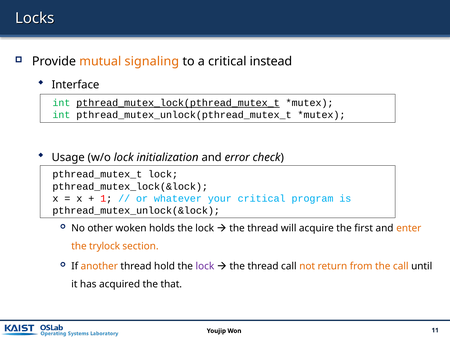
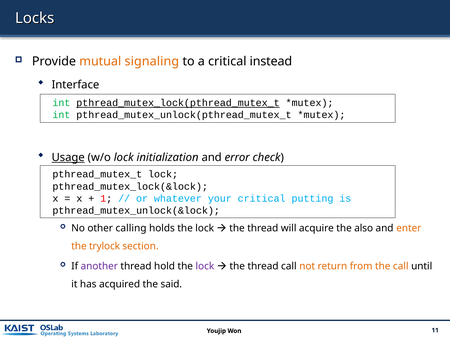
Usage underline: none -> present
program: program -> putting
woken: woken -> calling
first: first -> also
another colour: orange -> purple
that: that -> said
